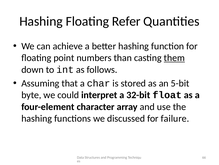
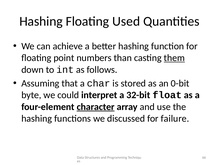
Refer: Refer -> Used
5-bit: 5-bit -> 0-bit
character underline: none -> present
